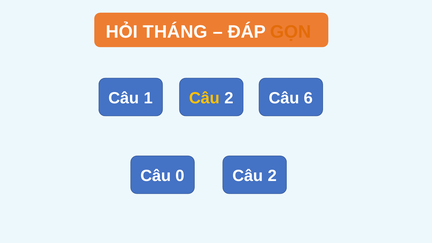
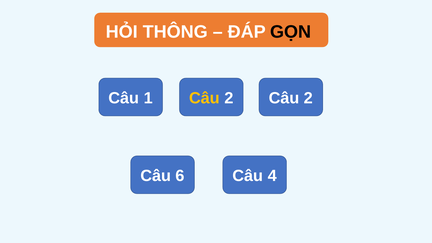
THÁNG: THÁNG -> THÔNG
GỌN colour: orange -> black
2 Câu 6: 6 -> 2
0: 0 -> 6
2 at (272, 176): 2 -> 4
